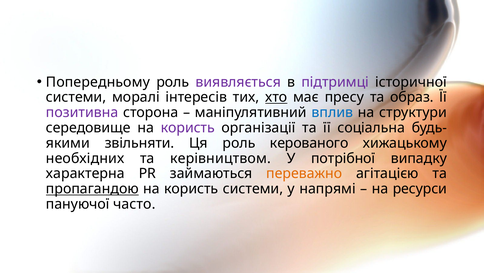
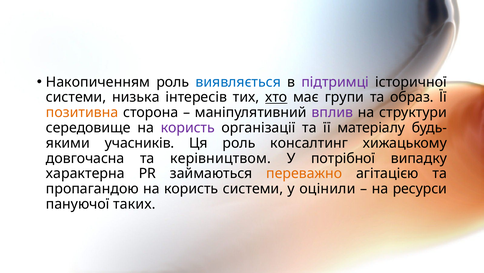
Попередньому: Попередньому -> Накопиченням
виявляється colour: purple -> blue
моралі: моралі -> низька
пресу: пресу -> групи
позитивна colour: purple -> orange
вплив colour: blue -> purple
соціальна: соціальна -> матеріалу
звільняти: звільняти -> учасників
керованого: керованого -> консалтинг
необхідних: необхідних -> довгочасна
пропагандою underline: present -> none
напрямі: напрямі -> оцінили
часто: часто -> таких
